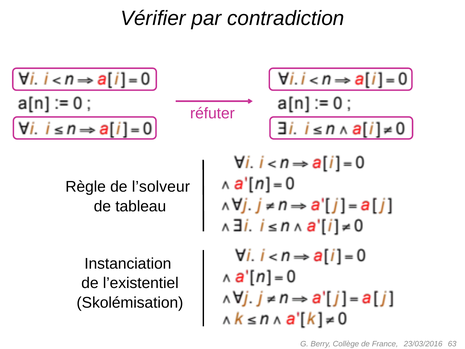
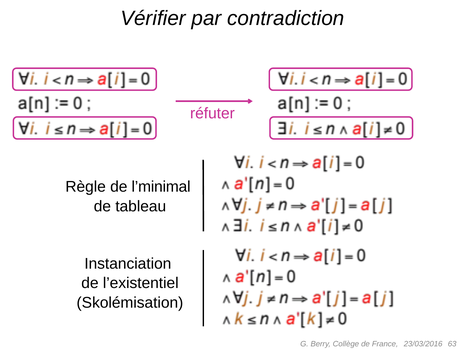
l’solveur: l’solveur -> l’minimal
